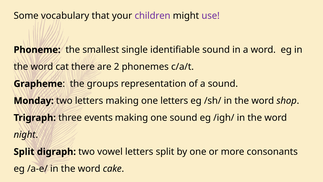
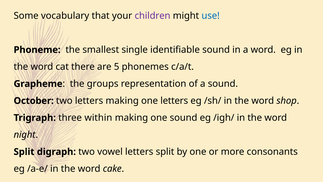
use colour: purple -> blue
2: 2 -> 5
Monday: Monday -> October
events: events -> within
